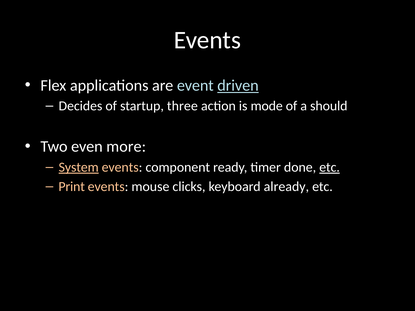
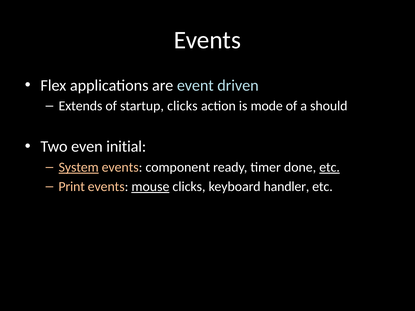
driven underline: present -> none
Decides: Decides -> Extends
startup three: three -> clicks
more: more -> initial
mouse underline: none -> present
already: already -> handler
